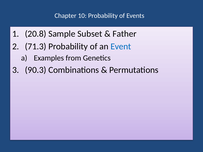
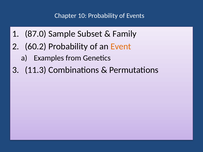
20.8: 20.8 -> 87.0
Father: Father -> Family
71.3: 71.3 -> 60.2
Event colour: blue -> orange
90.3: 90.3 -> 11.3
